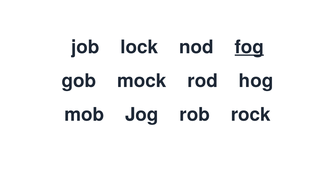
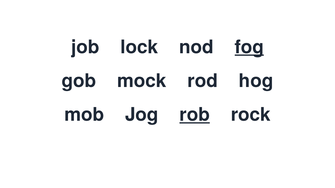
rob underline: none -> present
